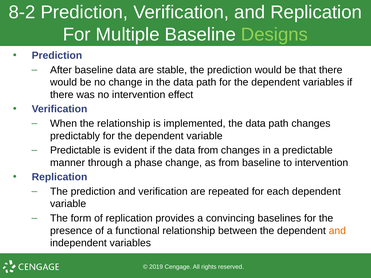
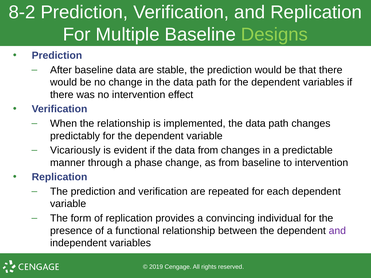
Predictable at (75, 150): Predictable -> Vicariously
baselines: baselines -> individual
and at (337, 231) colour: orange -> purple
